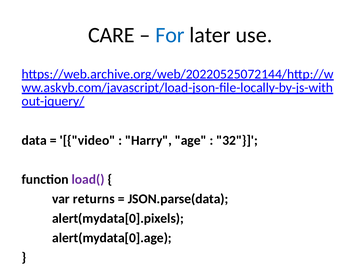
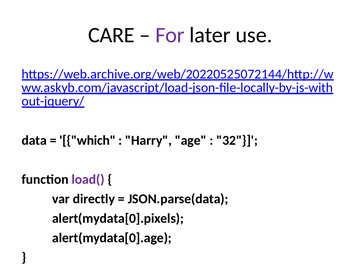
For colour: blue -> purple
video: video -> which
returns: returns -> directly
